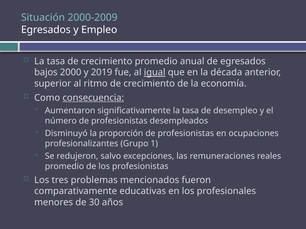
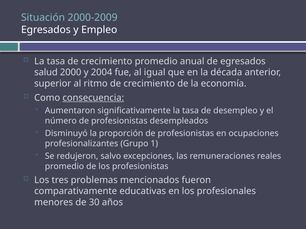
bajos: bajos -> salud
2019: 2019 -> 2004
igual underline: present -> none
